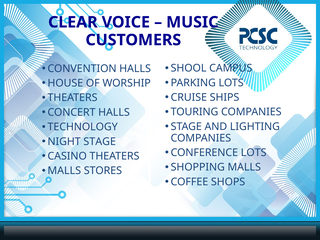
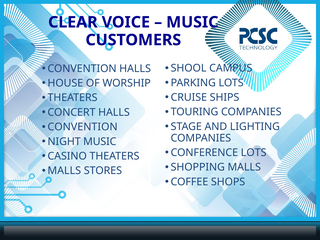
TECHNOLOGY at (83, 127): TECHNOLOGY -> CONVENTION
NIGHT STAGE: STAGE -> MUSIC
